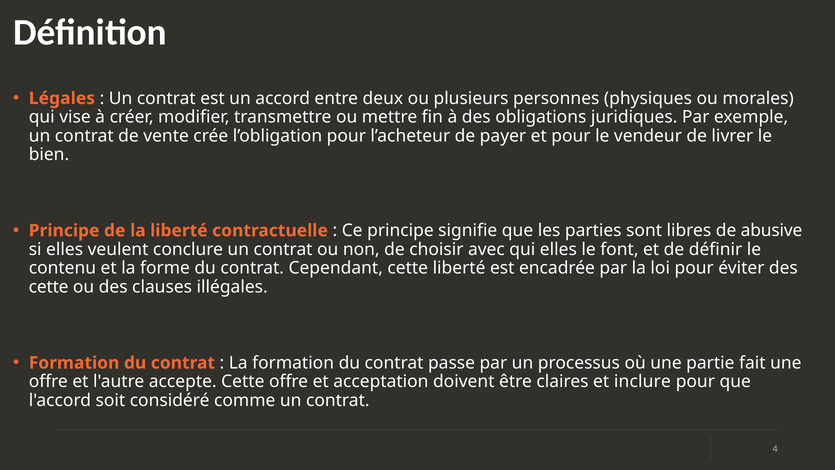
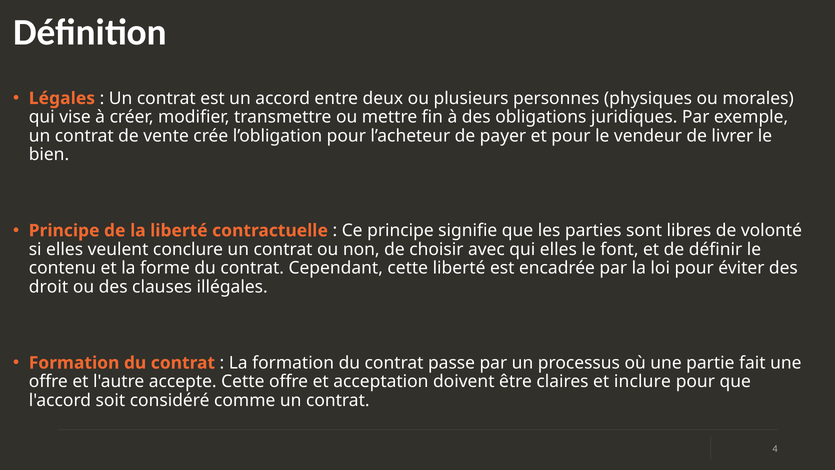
abusive: abusive -> volonté
cette at (49, 287): cette -> droit
